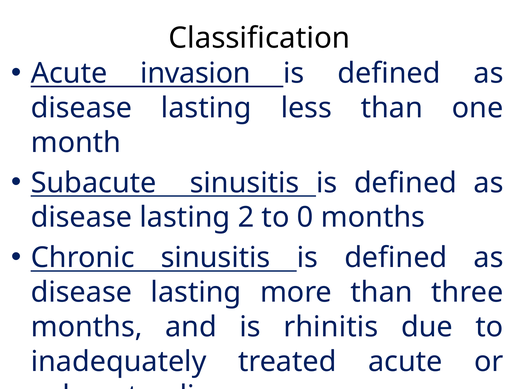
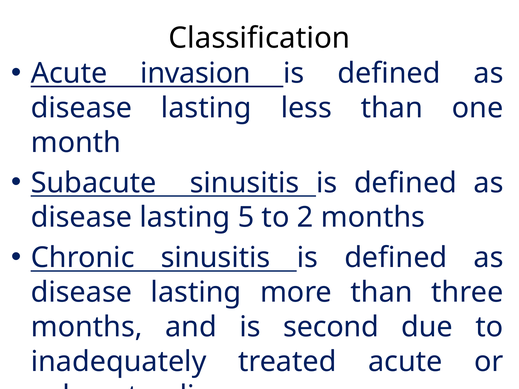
2: 2 -> 5
0: 0 -> 2
rhinitis: rhinitis -> second
